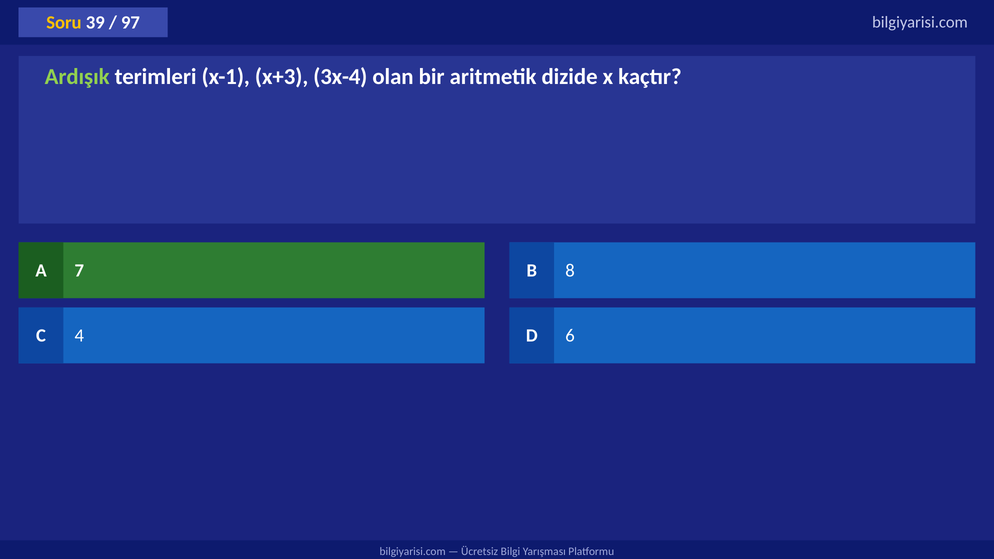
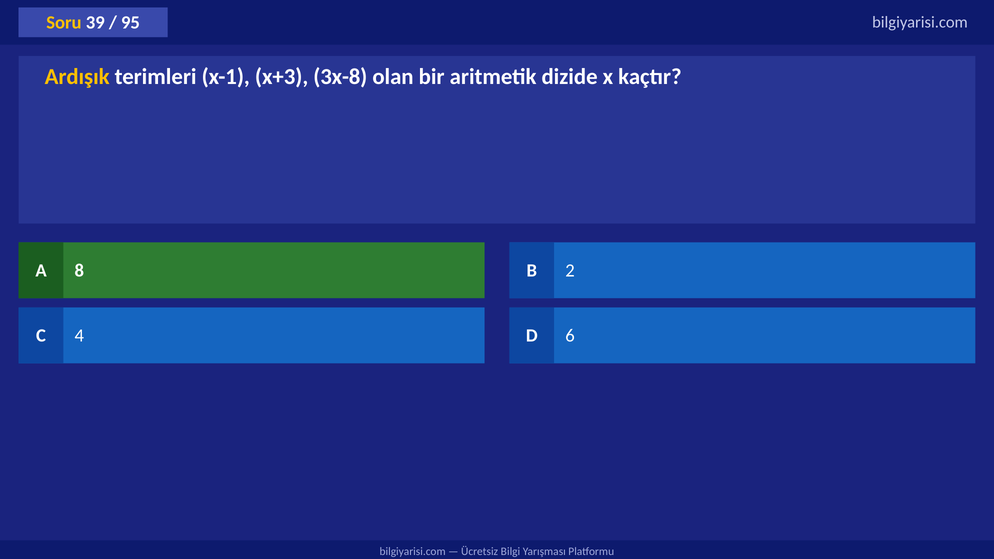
97: 97 -> 95
Ardışık colour: light green -> yellow
3x-4: 3x-4 -> 3x-8
7: 7 -> 8
8: 8 -> 2
